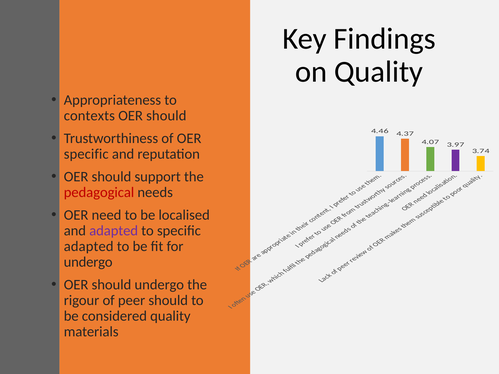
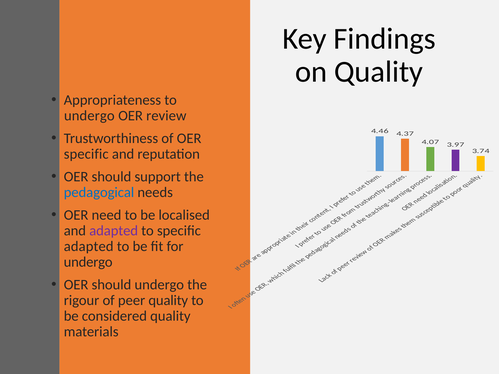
contexts at (89, 116): contexts -> undergo
should at (166, 116): should -> review
pedagogical colour: red -> blue
peer should: should -> quality
